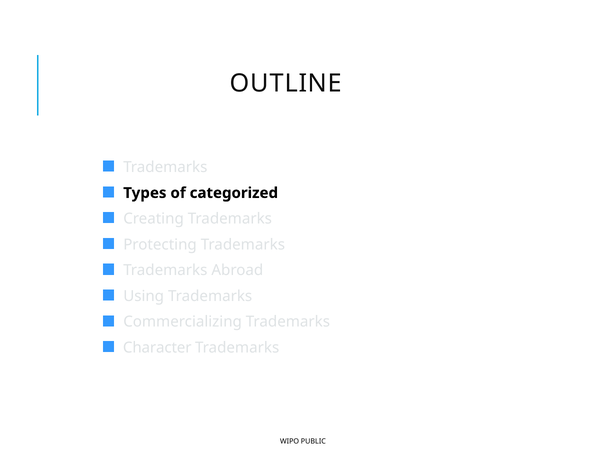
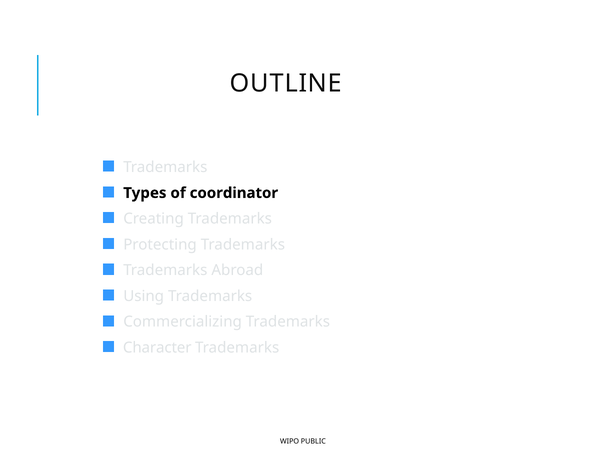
categorized: categorized -> coordinator
